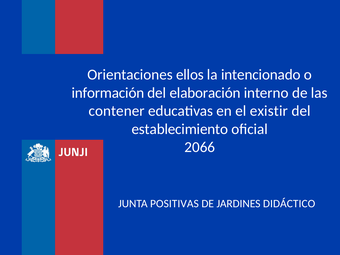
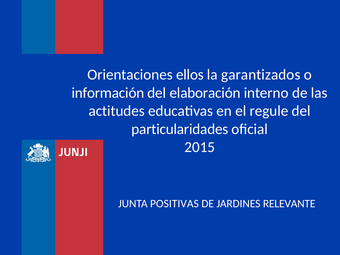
intencionado: intencionado -> garantizados
contener: contener -> actitudes
existir: existir -> regule
establecimiento: establecimiento -> particularidades
2066: 2066 -> 2015
DIDÁCTICO: DIDÁCTICO -> RELEVANTE
